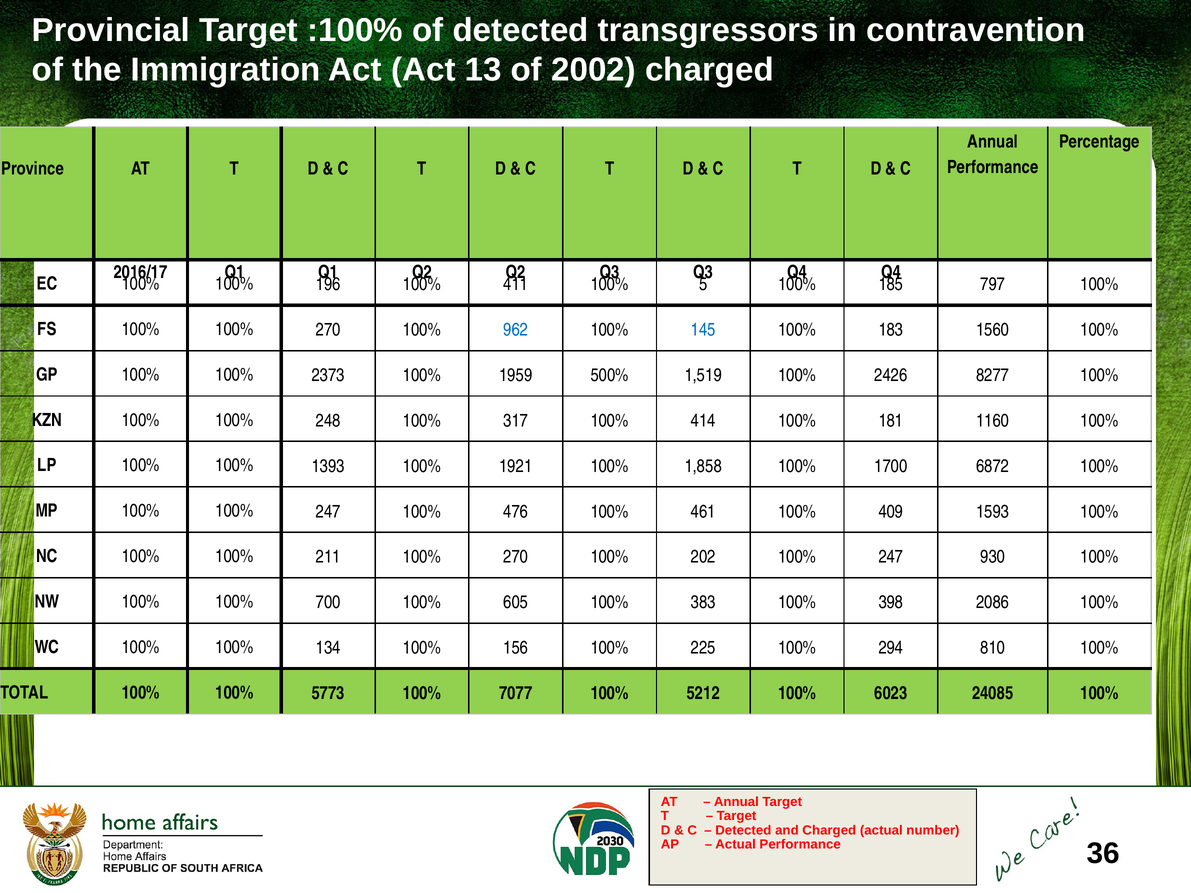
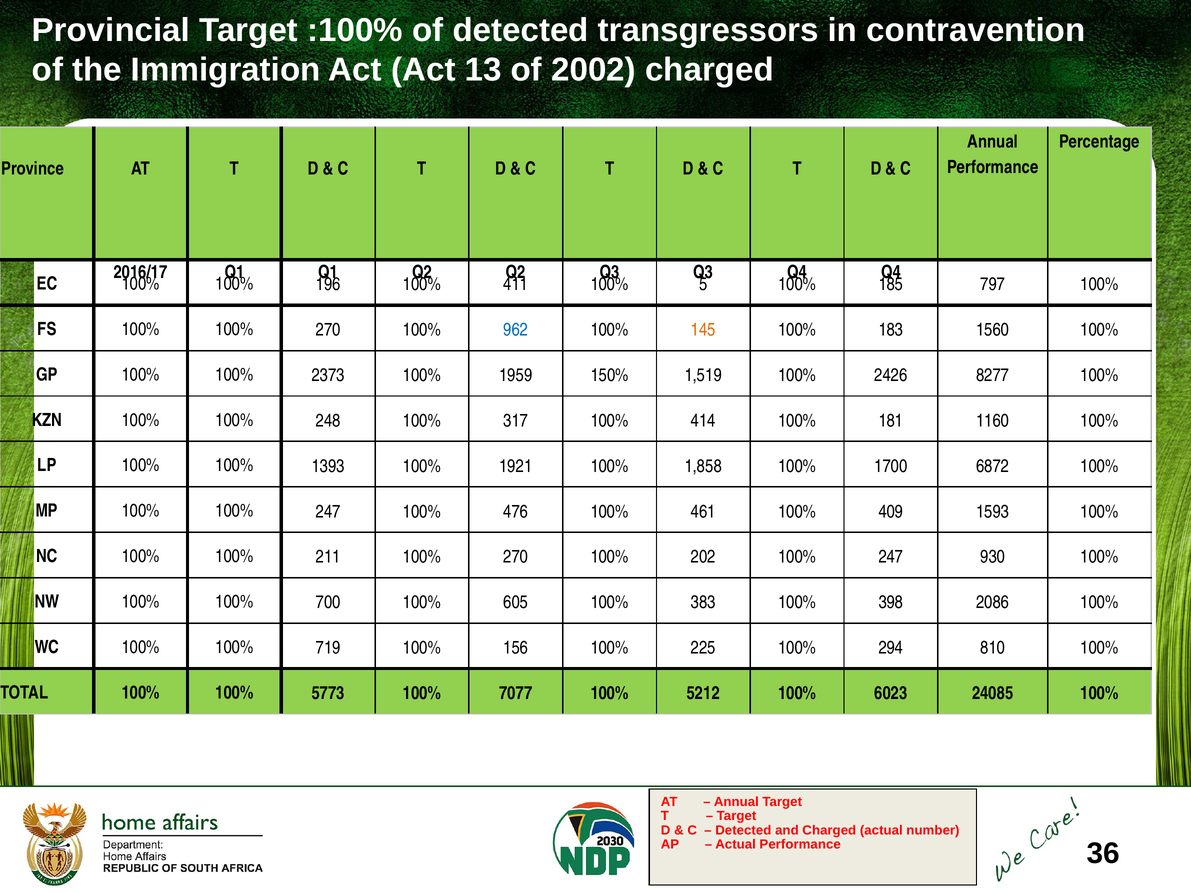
145 colour: blue -> orange
500%: 500% -> 150%
134: 134 -> 719
